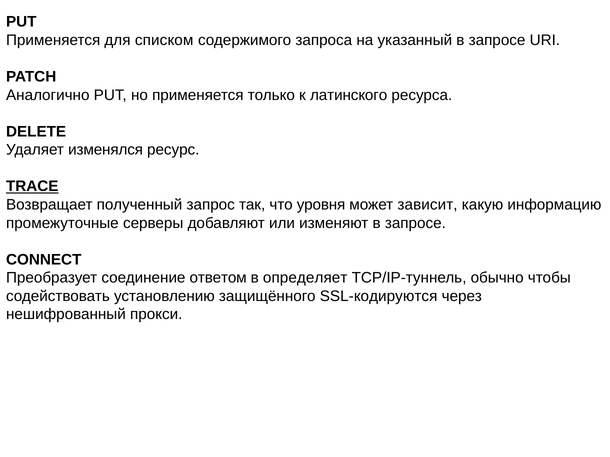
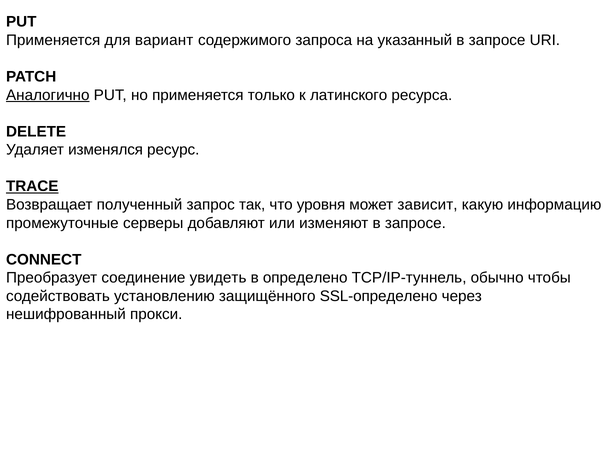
списком: списком -> вариант
Аналогично underline: none -> present
ответом: ответом -> увидеть
определяет: определяет -> определено
SSL-кодируются: SSL-кодируются -> SSL-определено
